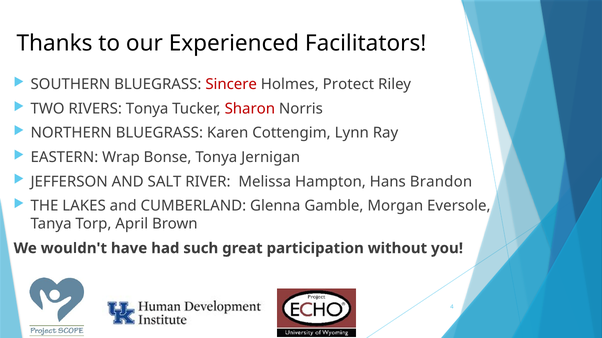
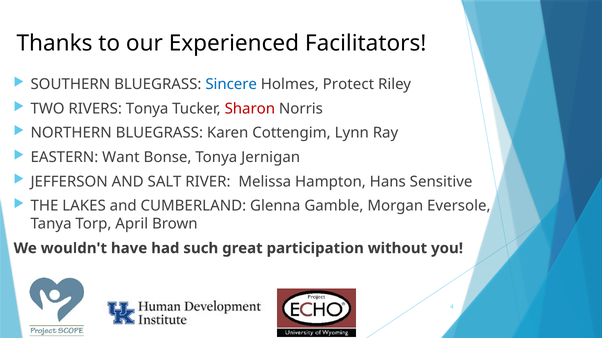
Sincere colour: red -> blue
Wrap: Wrap -> Want
Brandon: Brandon -> Sensitive
